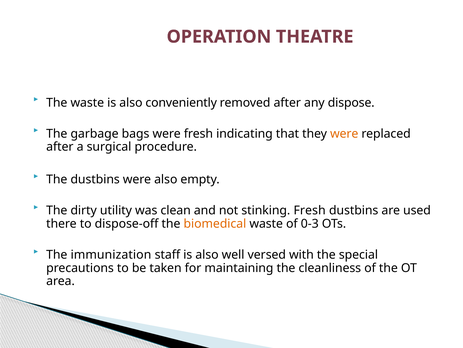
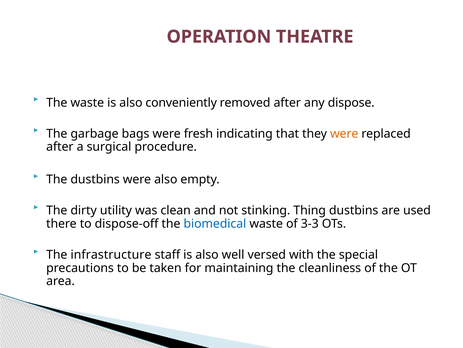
stinking Fresh: Fresh -> Thing
biomedical colour: orange -> blue
0-3: 0-3 -> 3-3
immunization: immunization -> infrastructure
